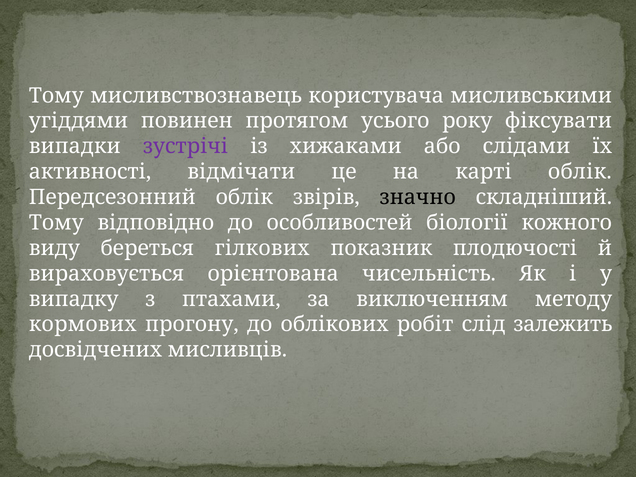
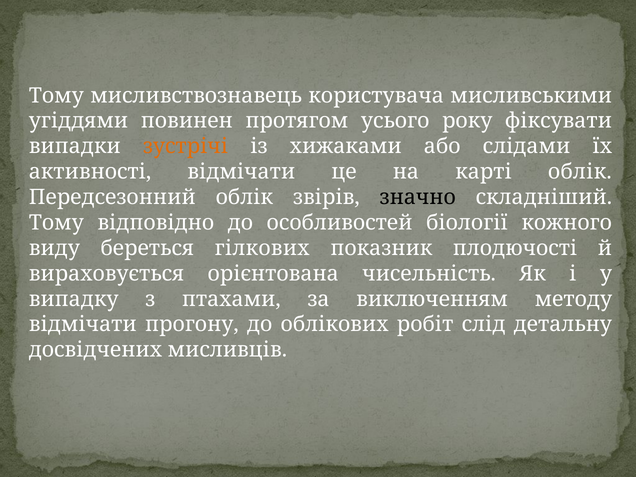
зустрічі colour: purple -> orange
кормових at (83, 324): кормових -> відмічати
залежить: залежить -> детальну
